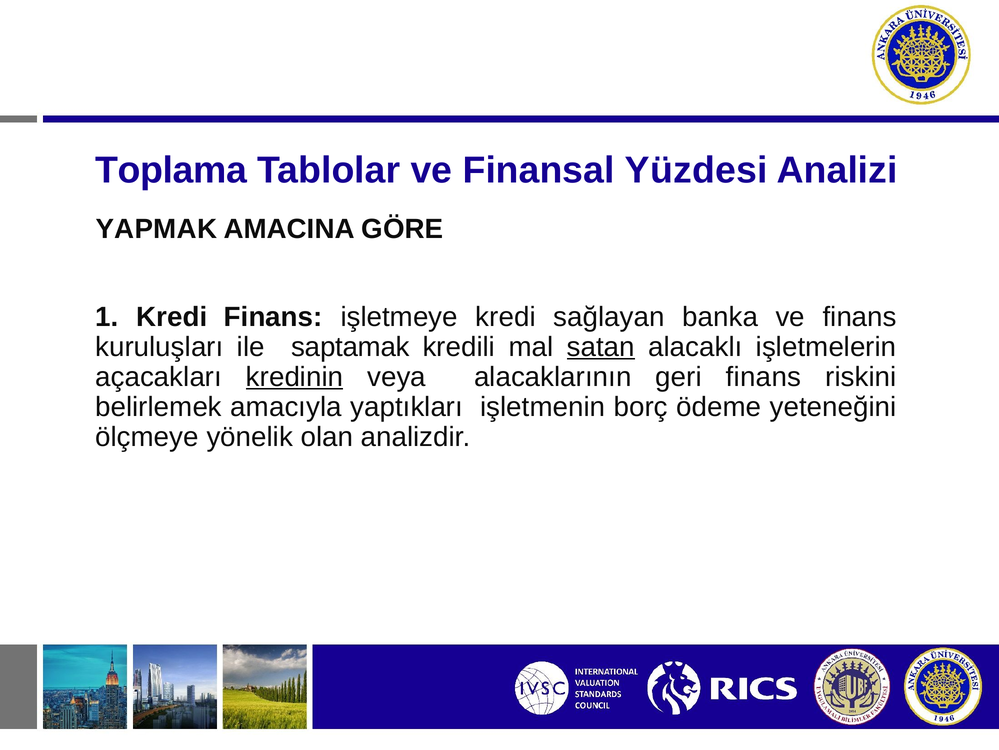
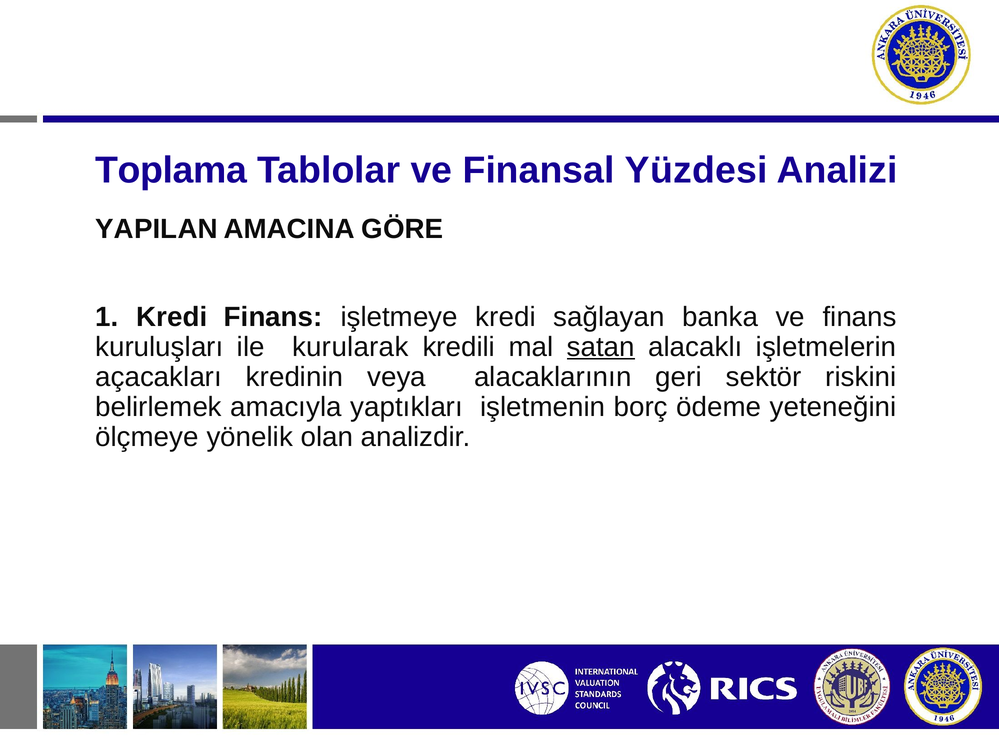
YAPMAK: YAPMAK -> YAPILAN
saptamak: saptamak -> kurularak
kredinin underline: present -> none
geri finans: finans -> sektör
